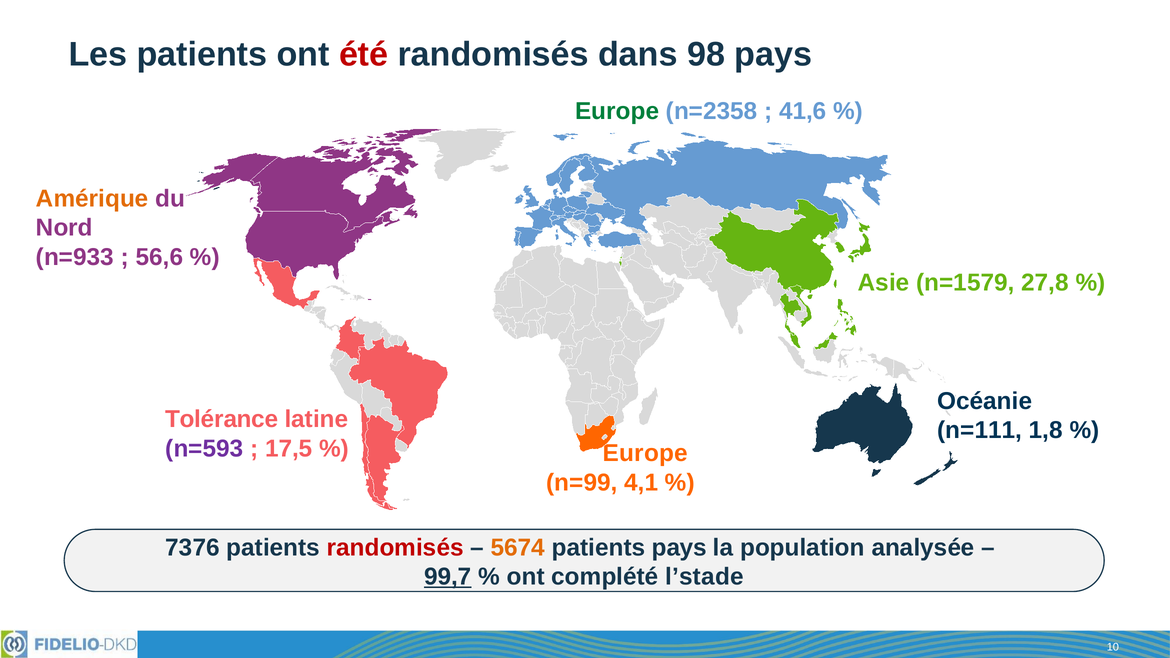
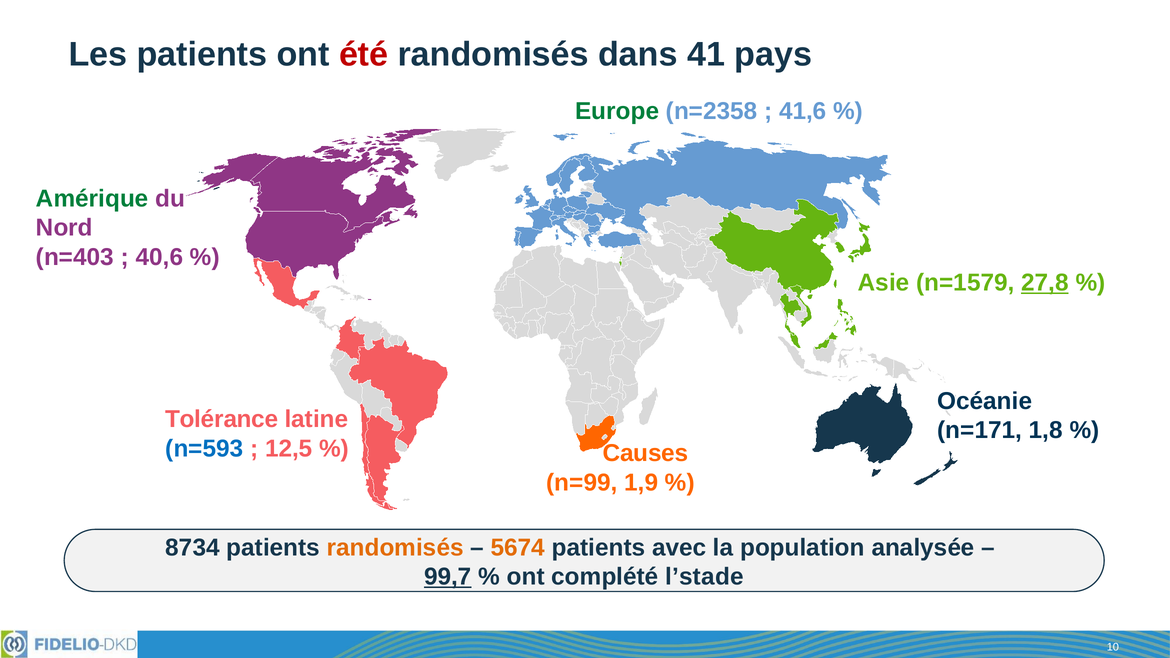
98: 98 -> 41
Amérique colour: orange -> green
n=933: n=933 -> n=403
56,6: 56,6 -> 40,6
27,8 underline: none -> present
n=111: n=111 -> n=171
n=593 colour: purple -> blue
17,5: 17,5 -> 12,5
Europe at (645, 454): Europe -> Causes
4,1: 4,1 -> 1,9
7376: 7376 -> 8734
randomisés at (395, 548) colour: red -> orange
patients pays: pays -> avec
